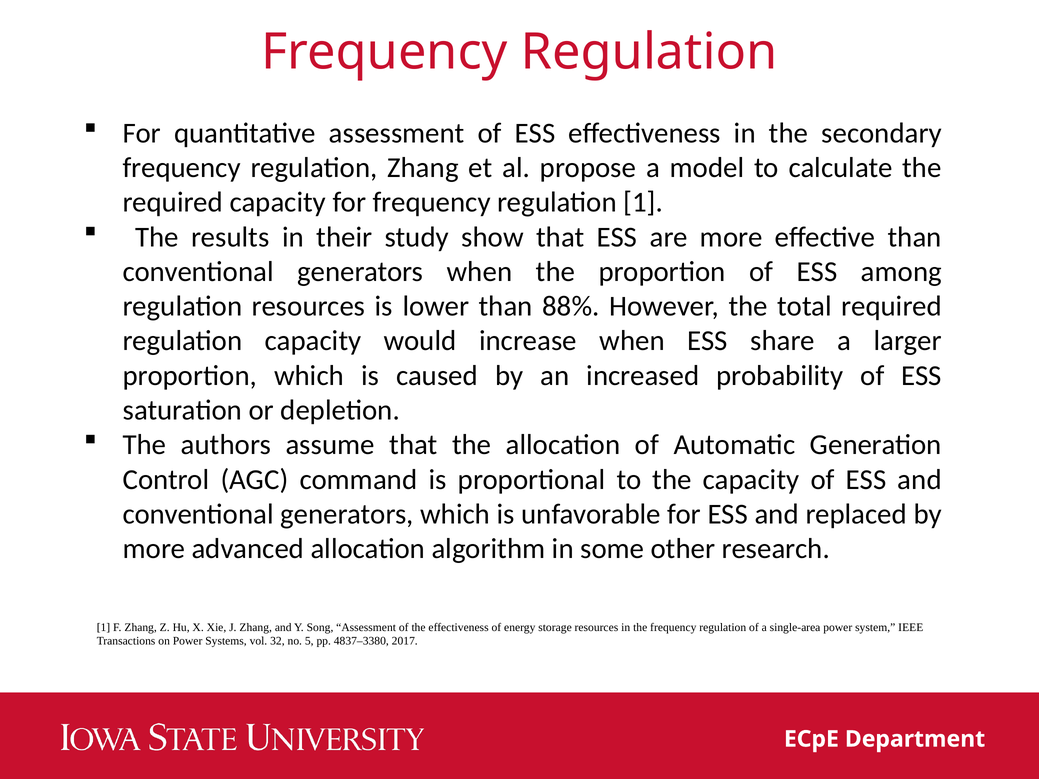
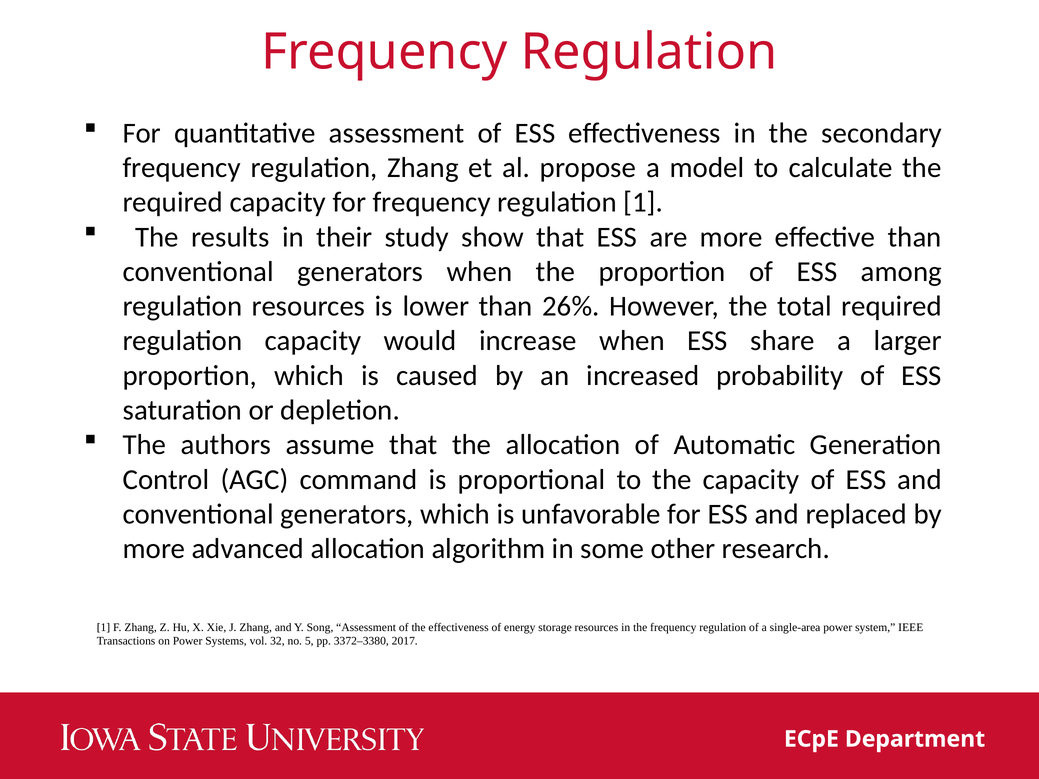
88%: 88% -> 26%
4837–3380: 4837–3380 -> 3372–3380
